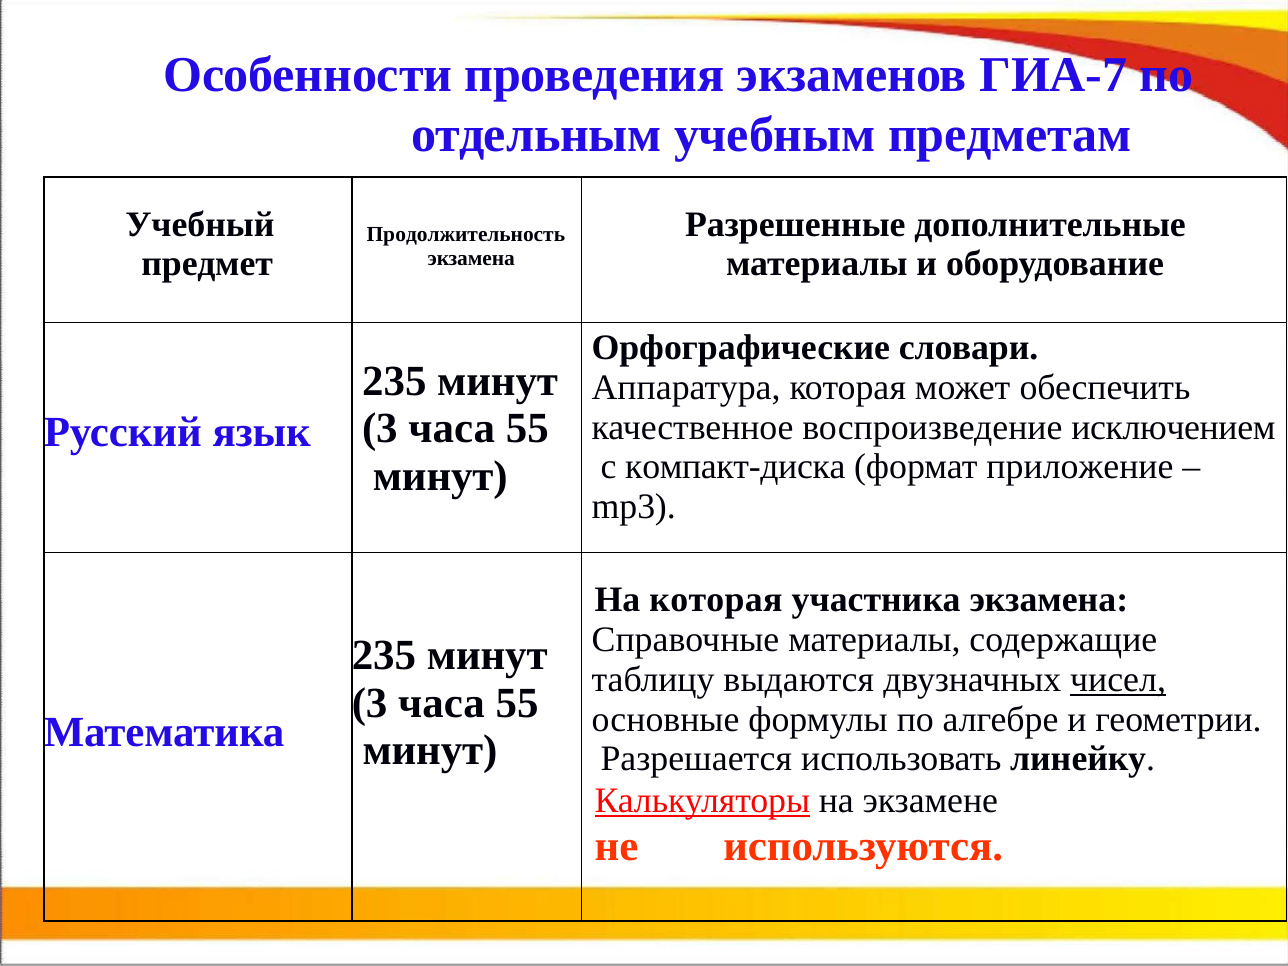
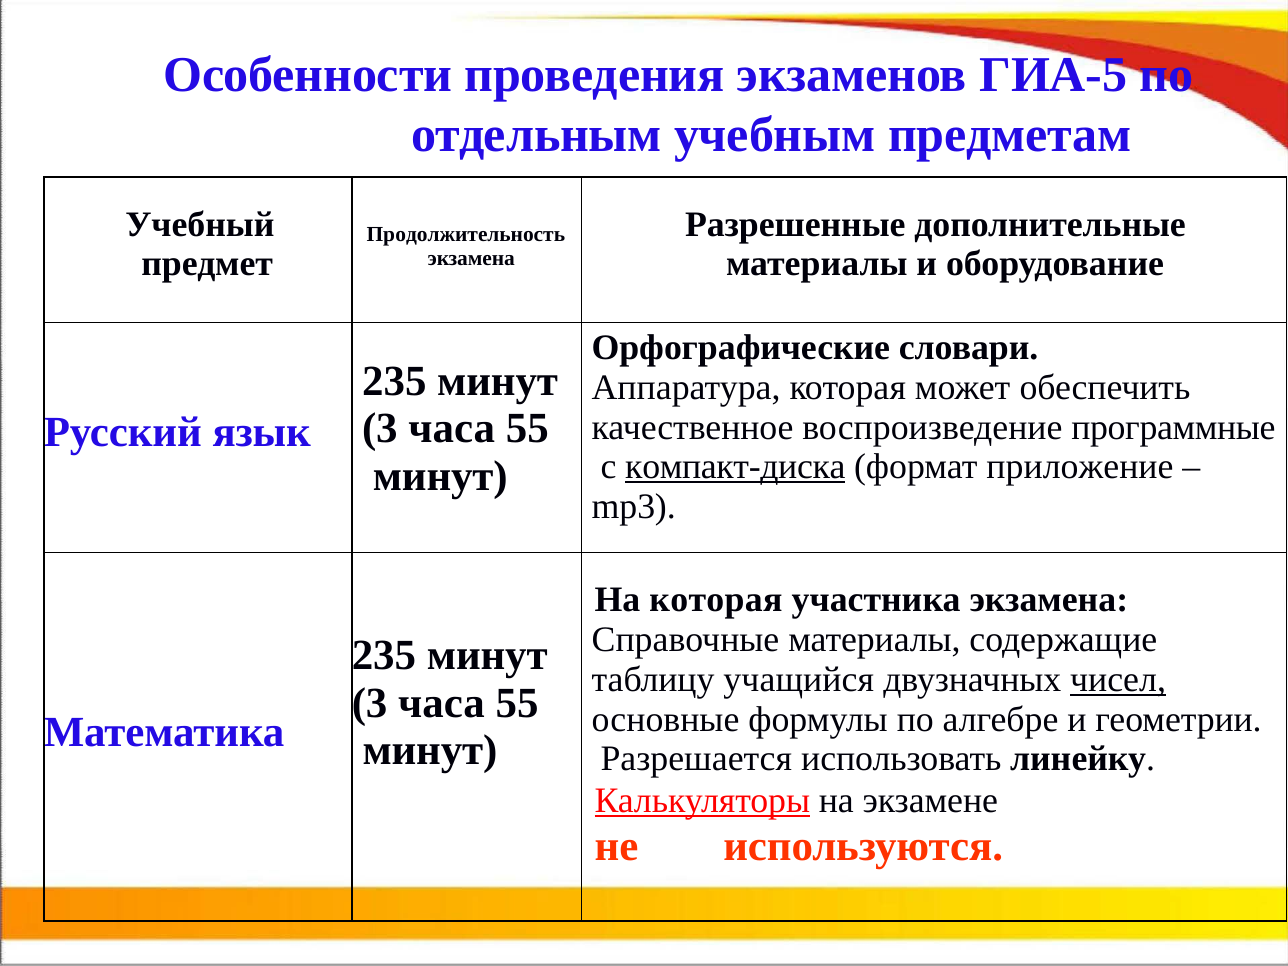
ГИА-7: ГИА-7 -> ГИА-5
исключением: исключением -> программные
компакт-диска underline: none -> present
выдаются: выдаются -> учащийся
